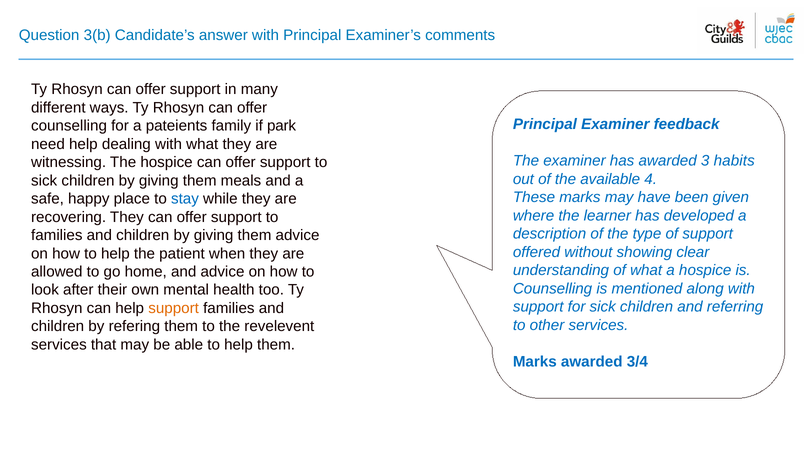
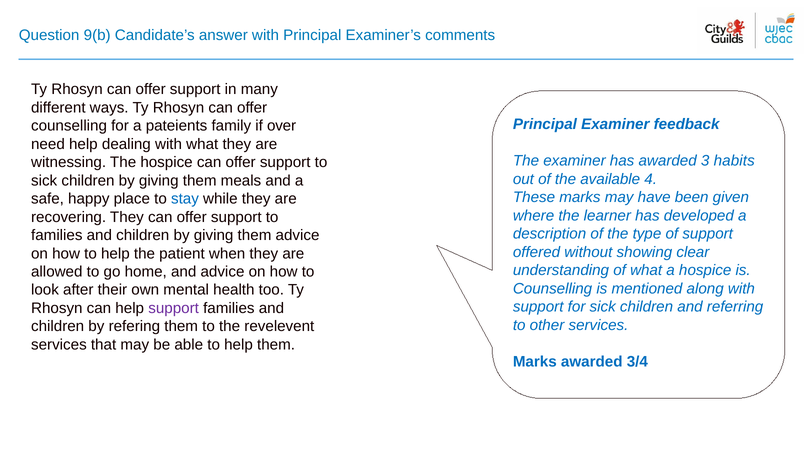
3(b: 3(b -> 9(b
park: park -> over
support at (174, 308) colour: orange -> purple
